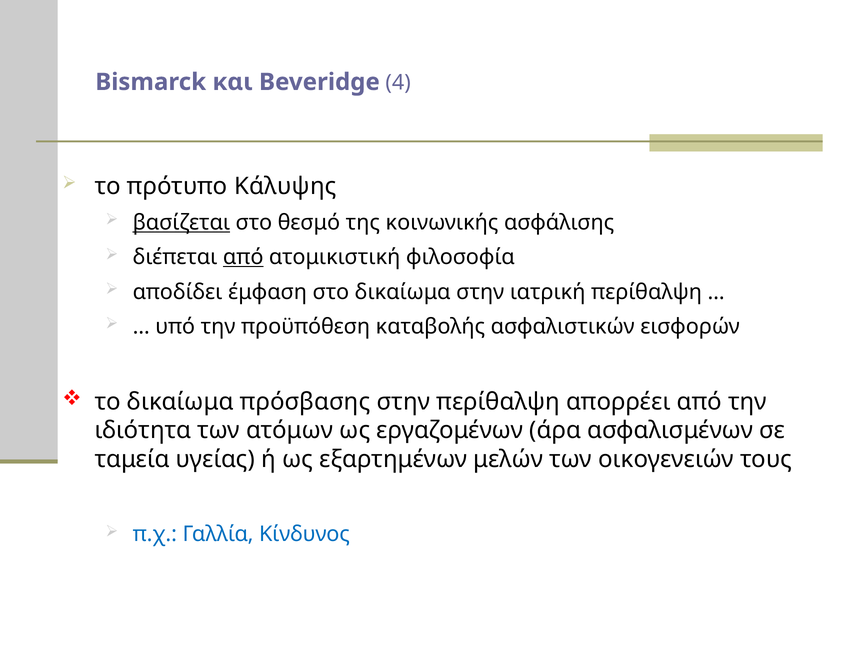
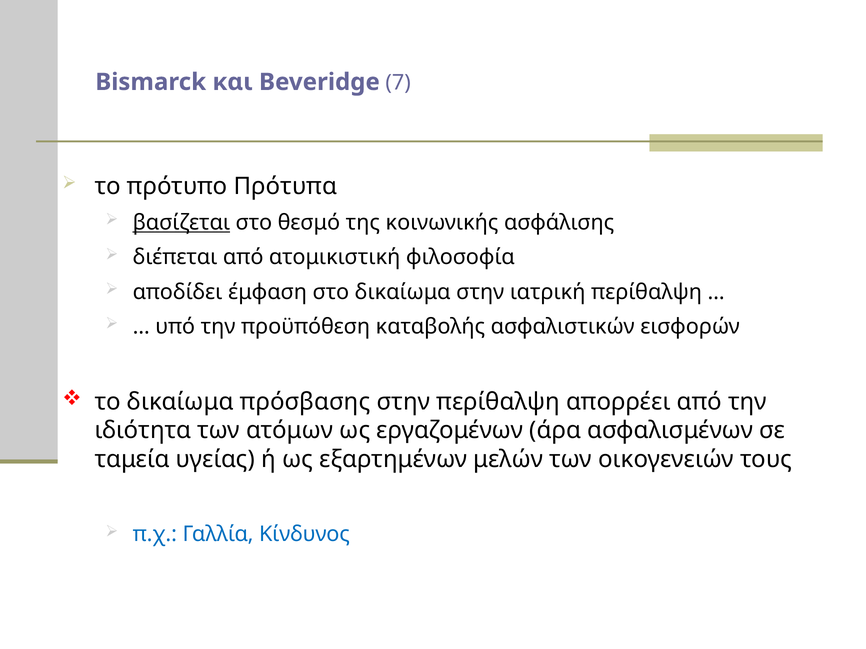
4: 4 -> 7
Κάλυψης: Κάλυψης -> Πρότυπα
από at (243, 257) underline: present -> none
